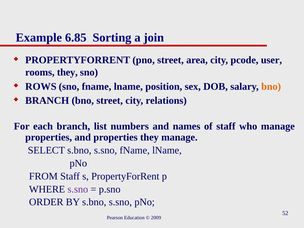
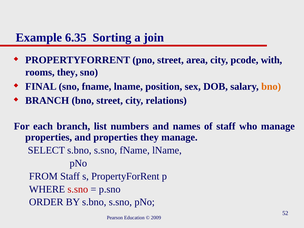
6.85: 6.85 -> 6.35
user: user -> with
ROWS: ROWS -> FINAL
s.sno at (78, 189) colour: purple -> red
